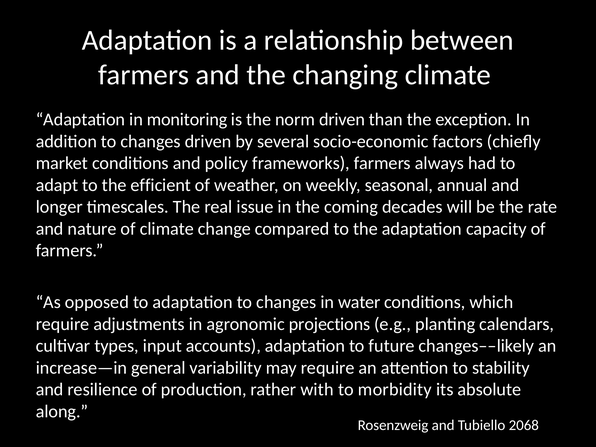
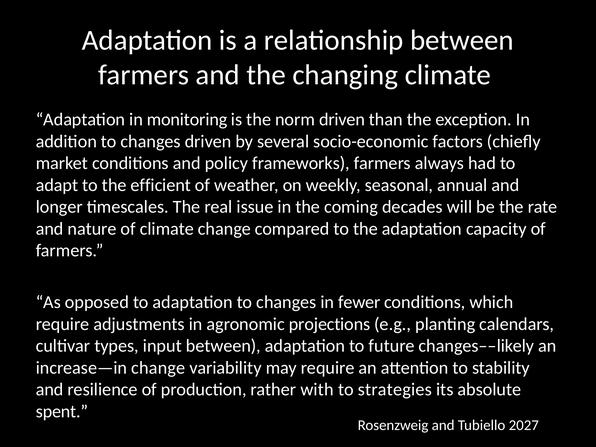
water: water -> fewer
input accounts: accounts -> between
increase—in general: general -> change
morbidity: morbidity -> strategies
along: along -> spent
2068: 2068 -> 2027
